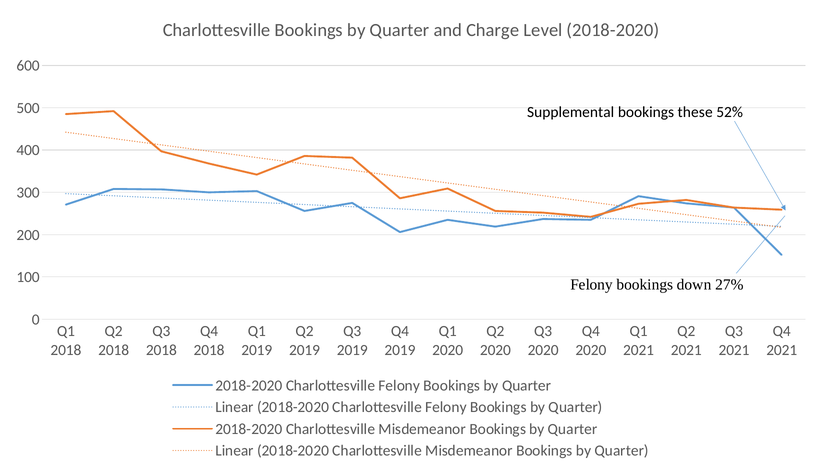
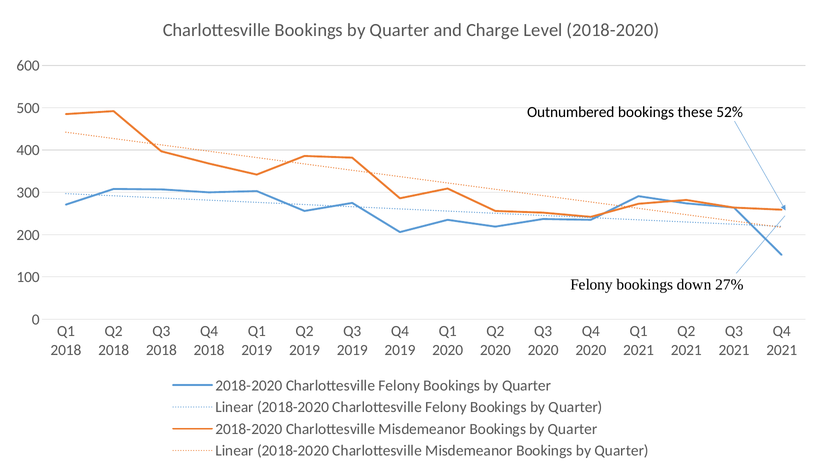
Supplemental: Supplemental -> Outnumbered
